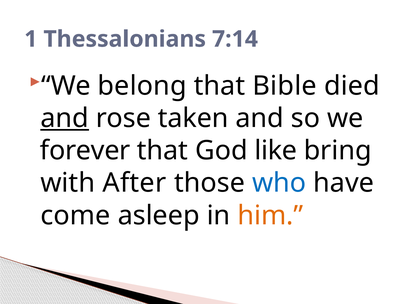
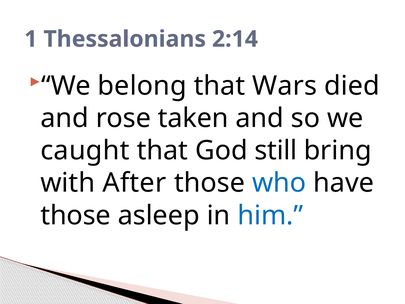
7:14: 7:14 -> 2:14
Bible: Bible -> Wars
and at (65, 118) underline: present -> none
forever: forever -> caught
like: like -> still
come at (75, 215): come -> those
him colour: orange -> blue
